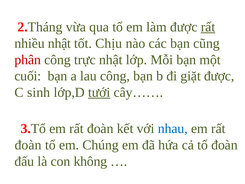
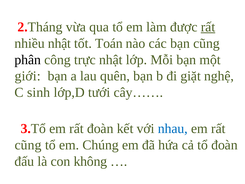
Chịu: Chịu -> Toán
phân colour: red -> black
cuối: cuối -> giới
lau công: công -> quên
giặt được: được -> nghệ
tưới underline: present -> none
đoàn at (28, 145): đoàn -> cũng
